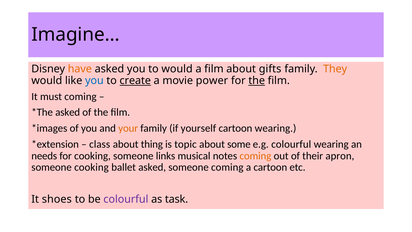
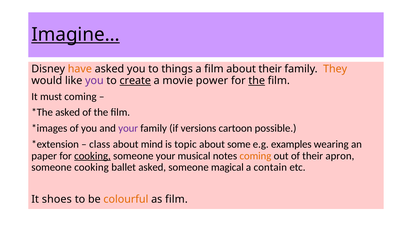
Imagine… underline: none -> present
to would: would -> things
about gifts: gifts -> their
you at (94, 81) colour: blue -> purple
your at (128, 128) colour: orange -> purple
yourself: yourself -> versions
cartoon wearing: wearing -> possible
thing: thing -> mind
e.g colourful: colourful -> examples
needs: needs -> paper
cooking at (92, 156) underline: none -> present
someone links: links -> your
someone coming: coming -> magical
a cartoon: cartoon -> contain
colourful at (126, 199) colour: purple -> orange
as task: task -> film
